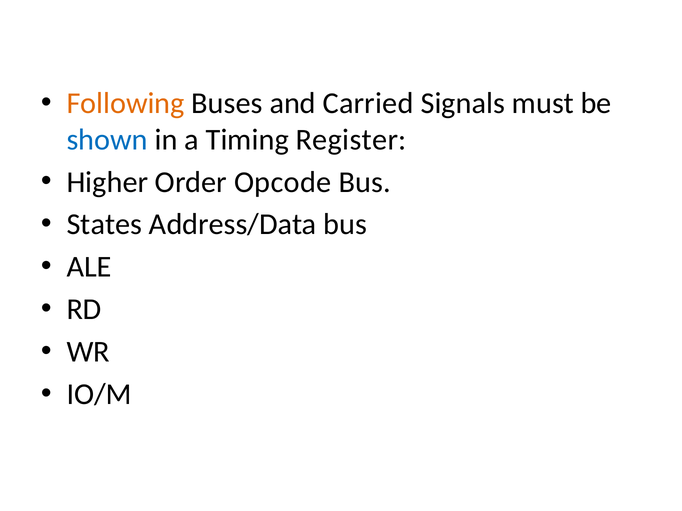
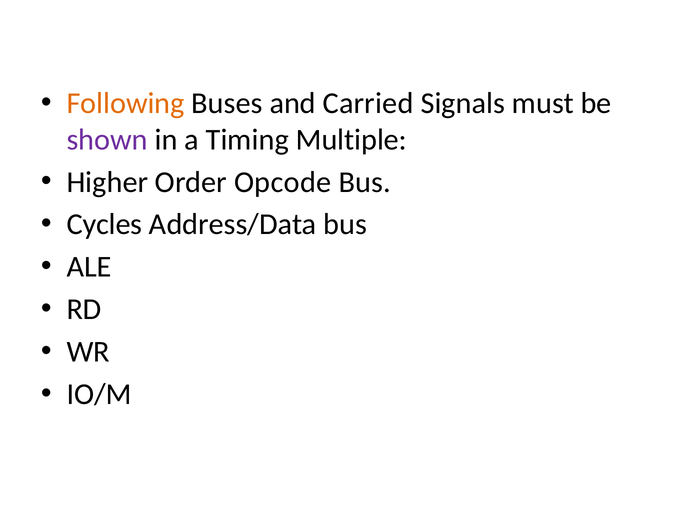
shown colour: blue -> purple
Register: Register -> Multiple
States: States -> Cycles
